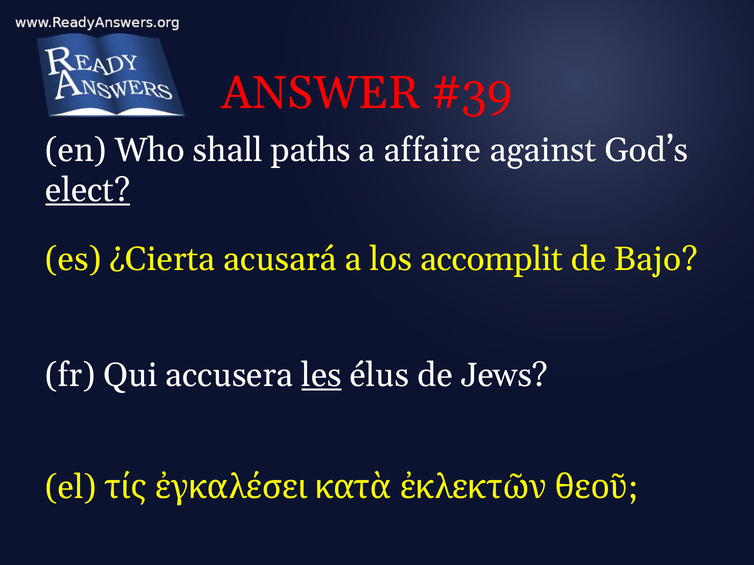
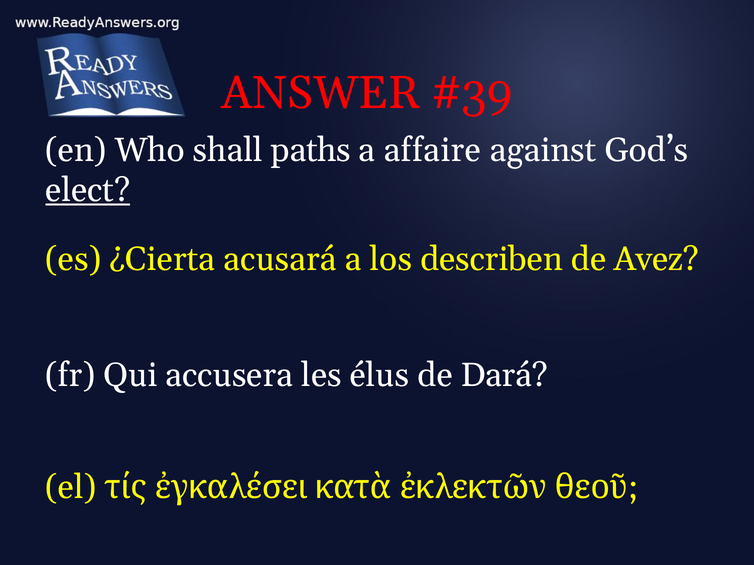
accomplit: accomplit -> describen
Bajo: Bajo -> Avez
les underline: present -> none
Jews: Jews -> Dará
